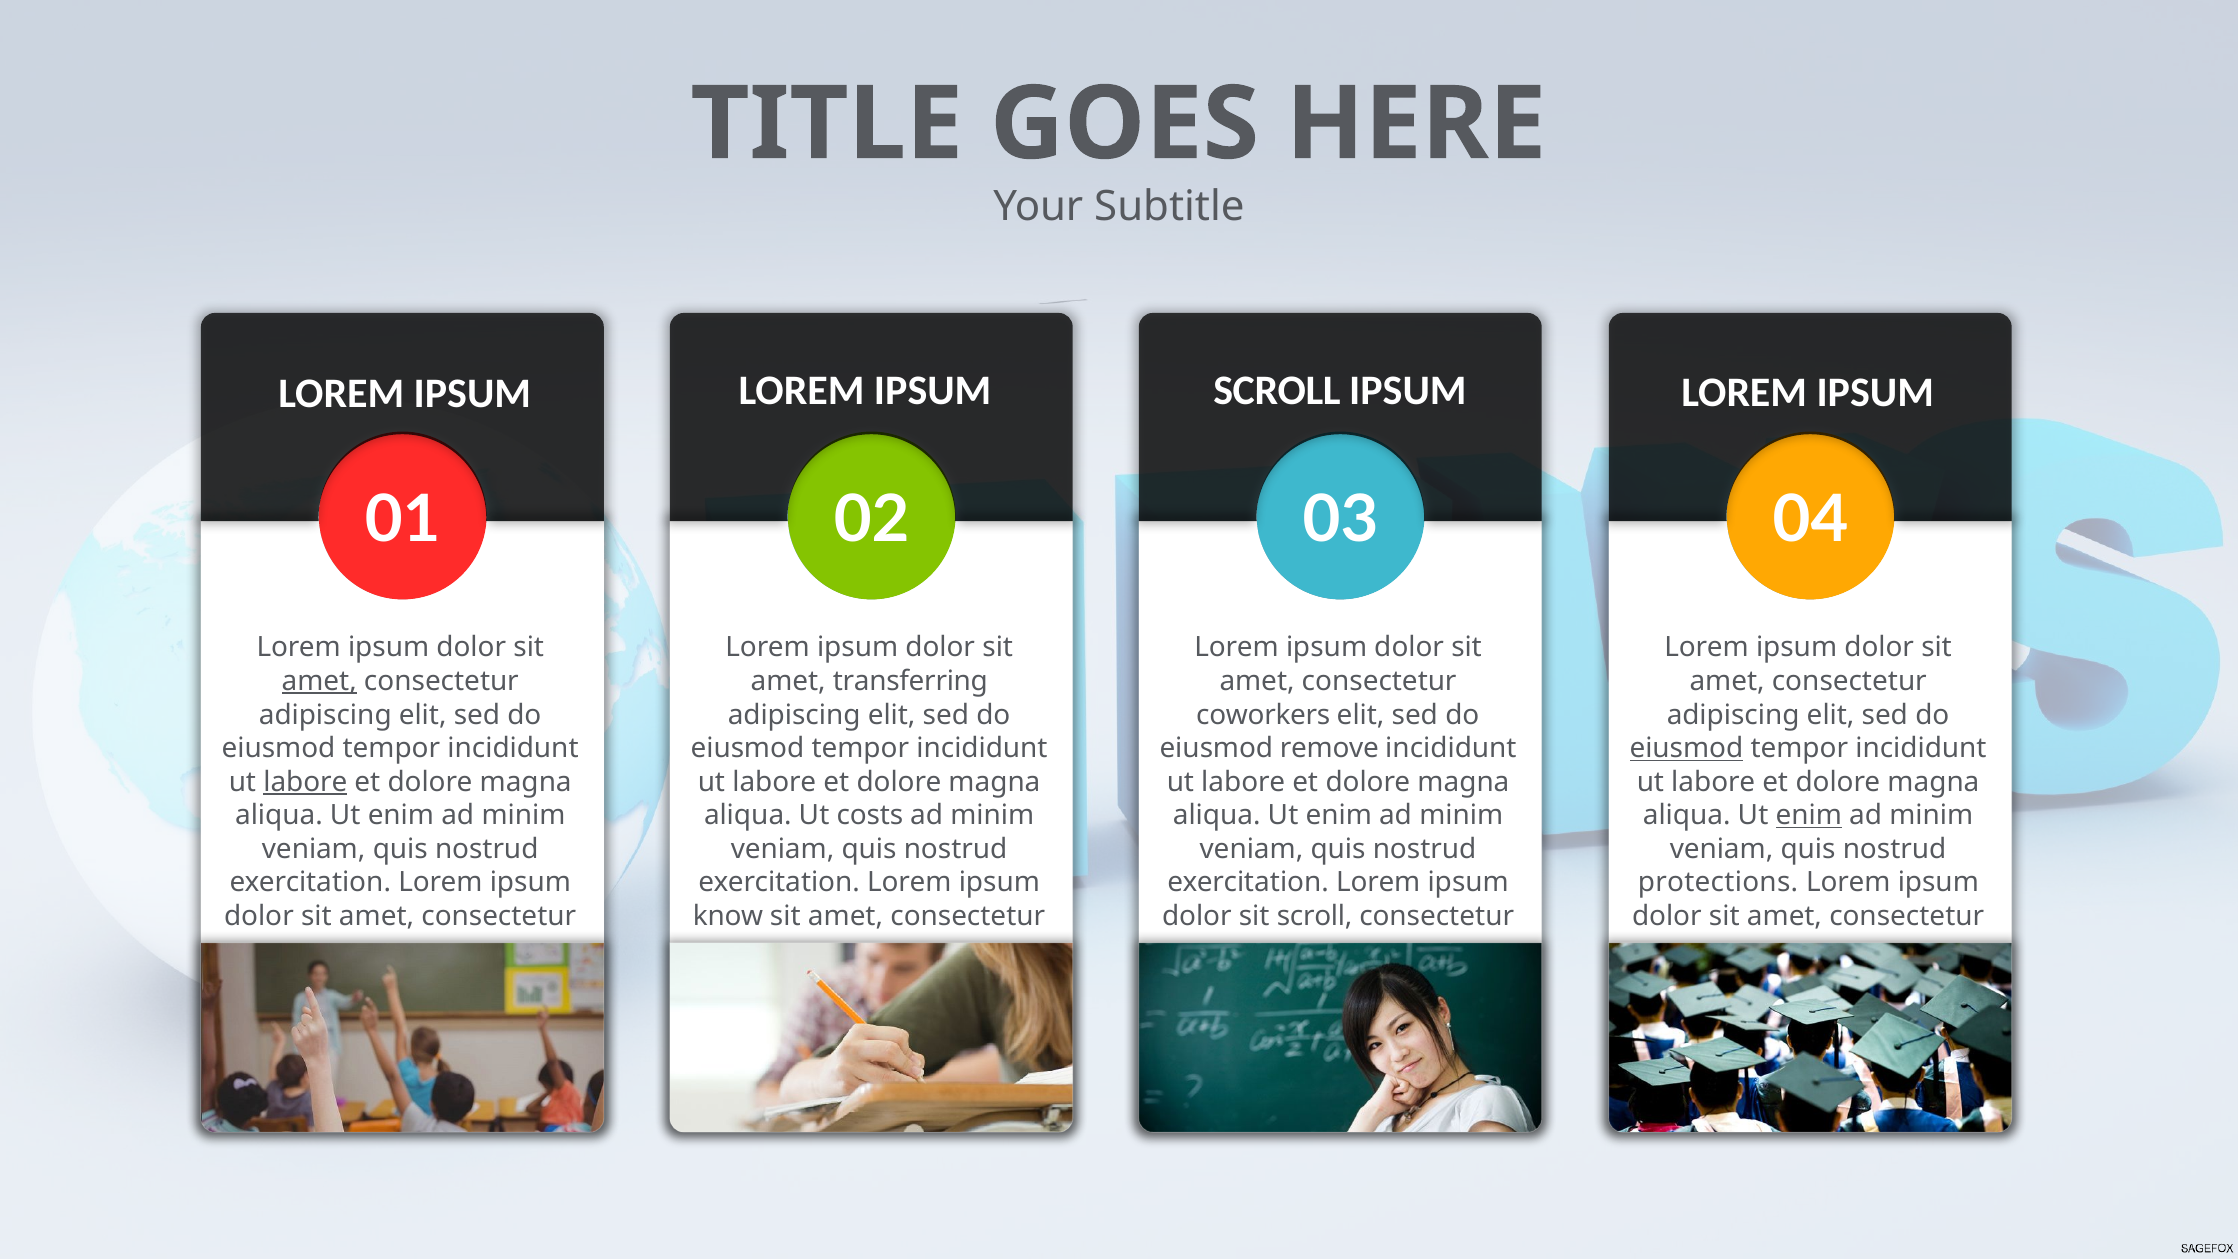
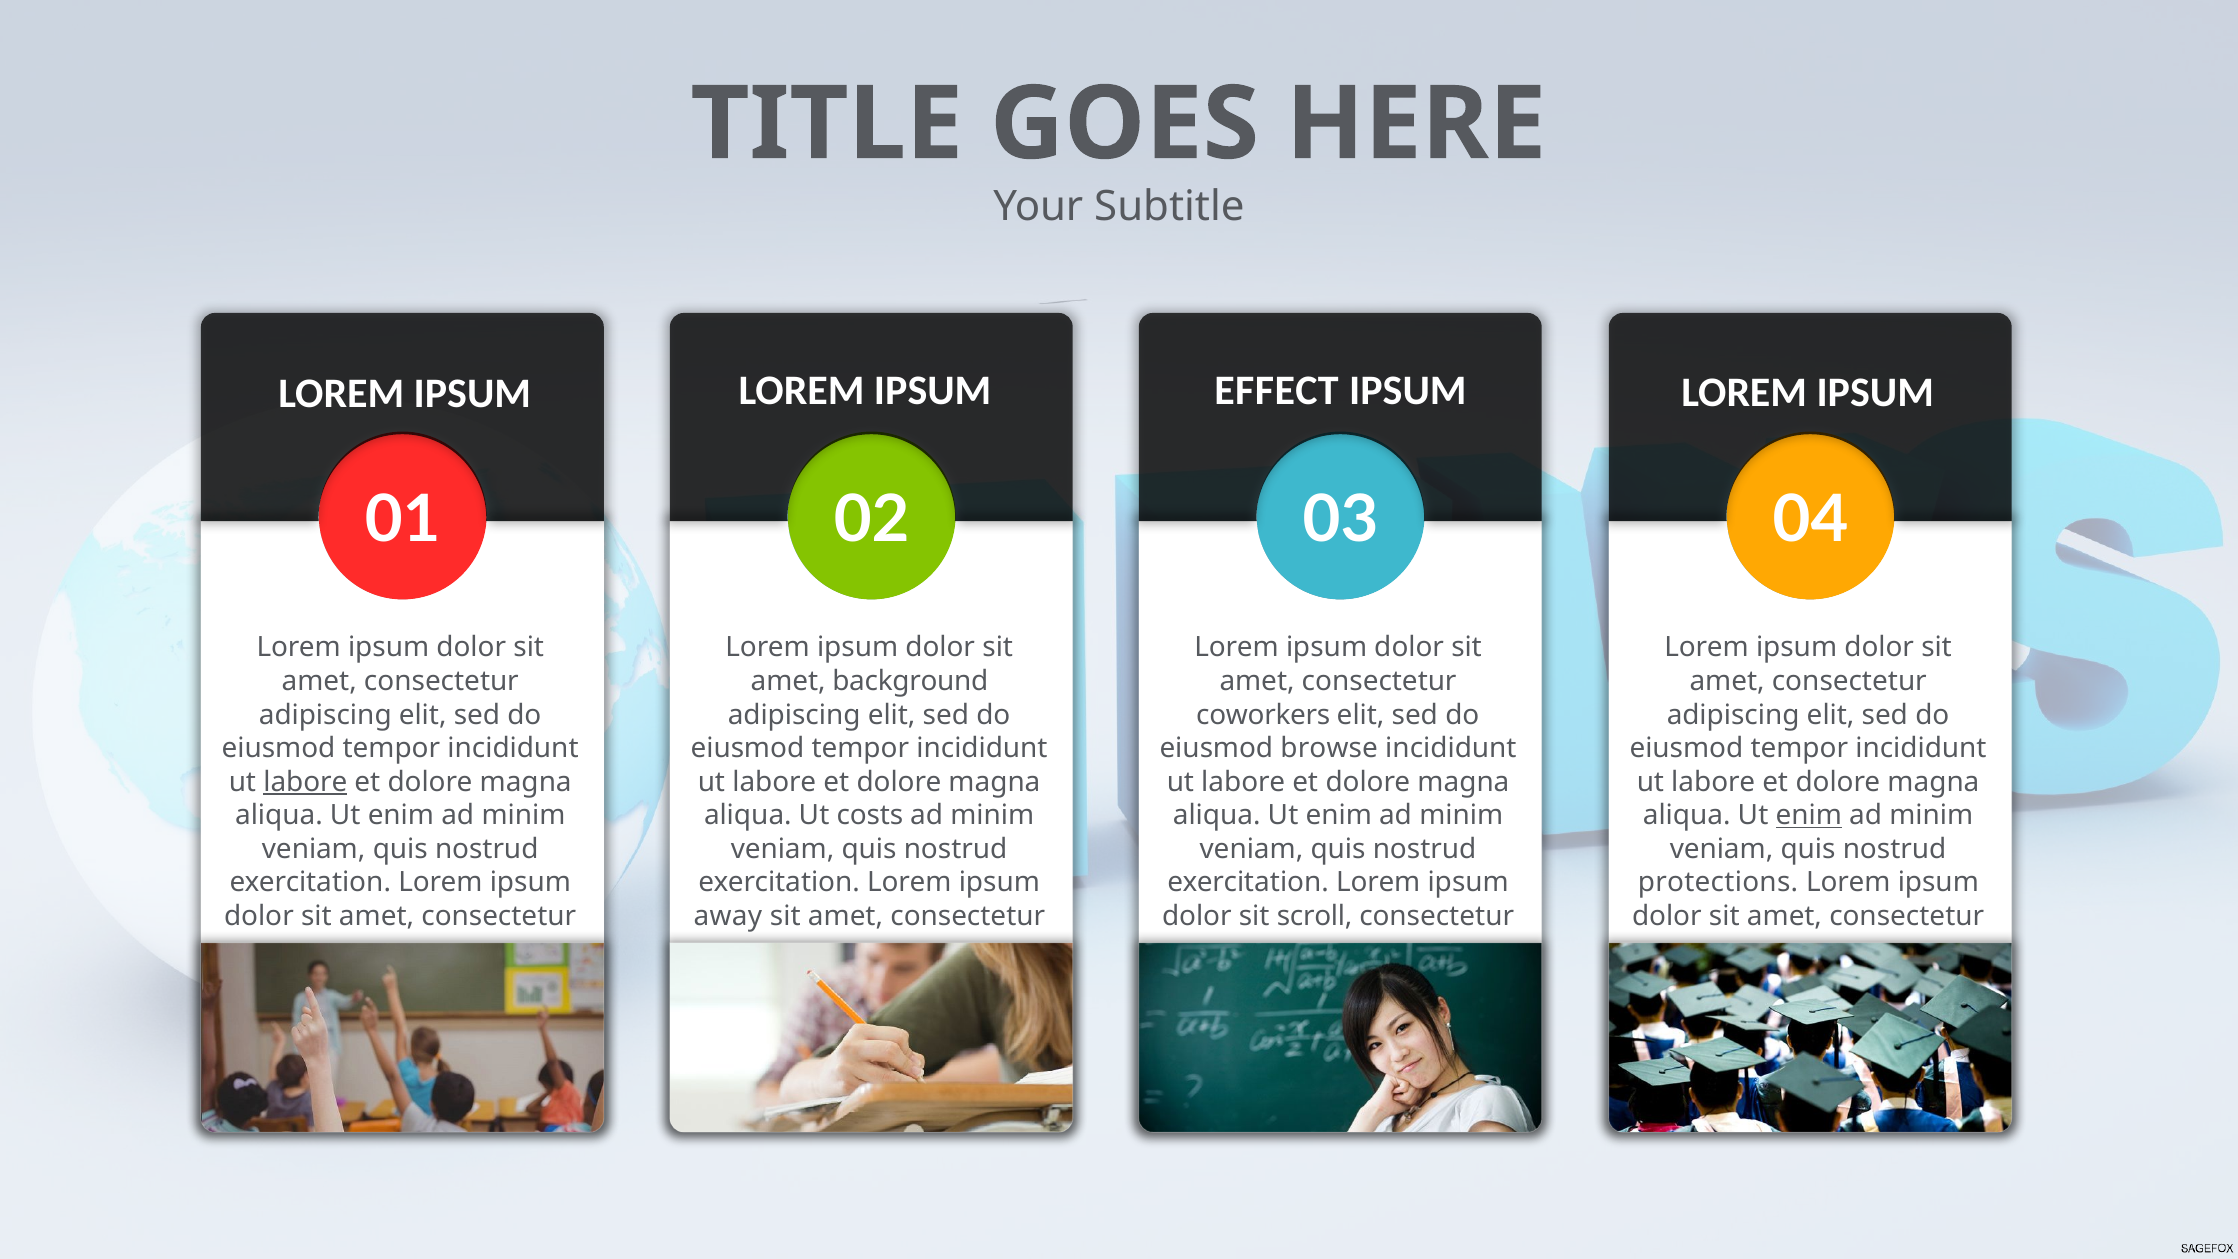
IPSUM SCROLL: SCROLL -> EFFECT
amet at (319, 681) underline: present -> none
transferring: transferring -> background
remove: remove -> browse
eiusmod at (1686, 748) underline: present -> none
know: know -> away
